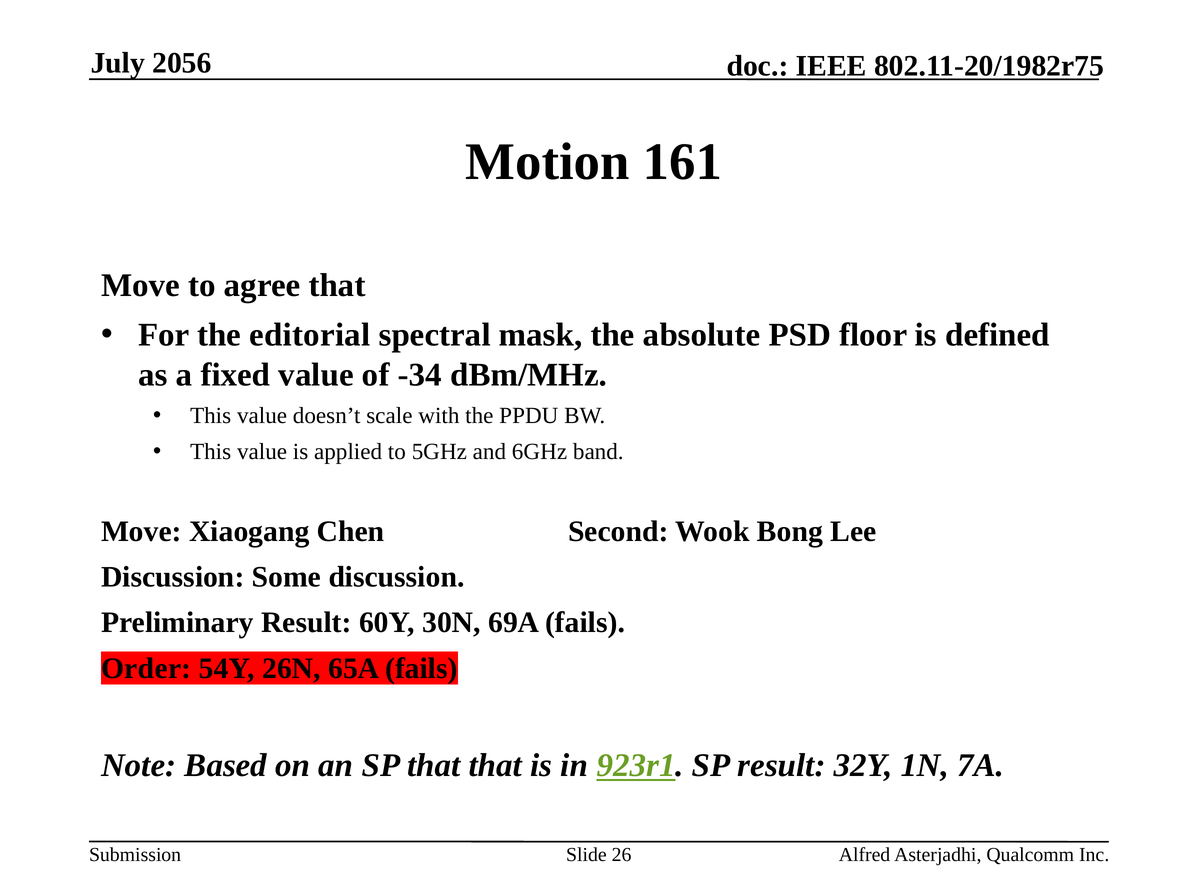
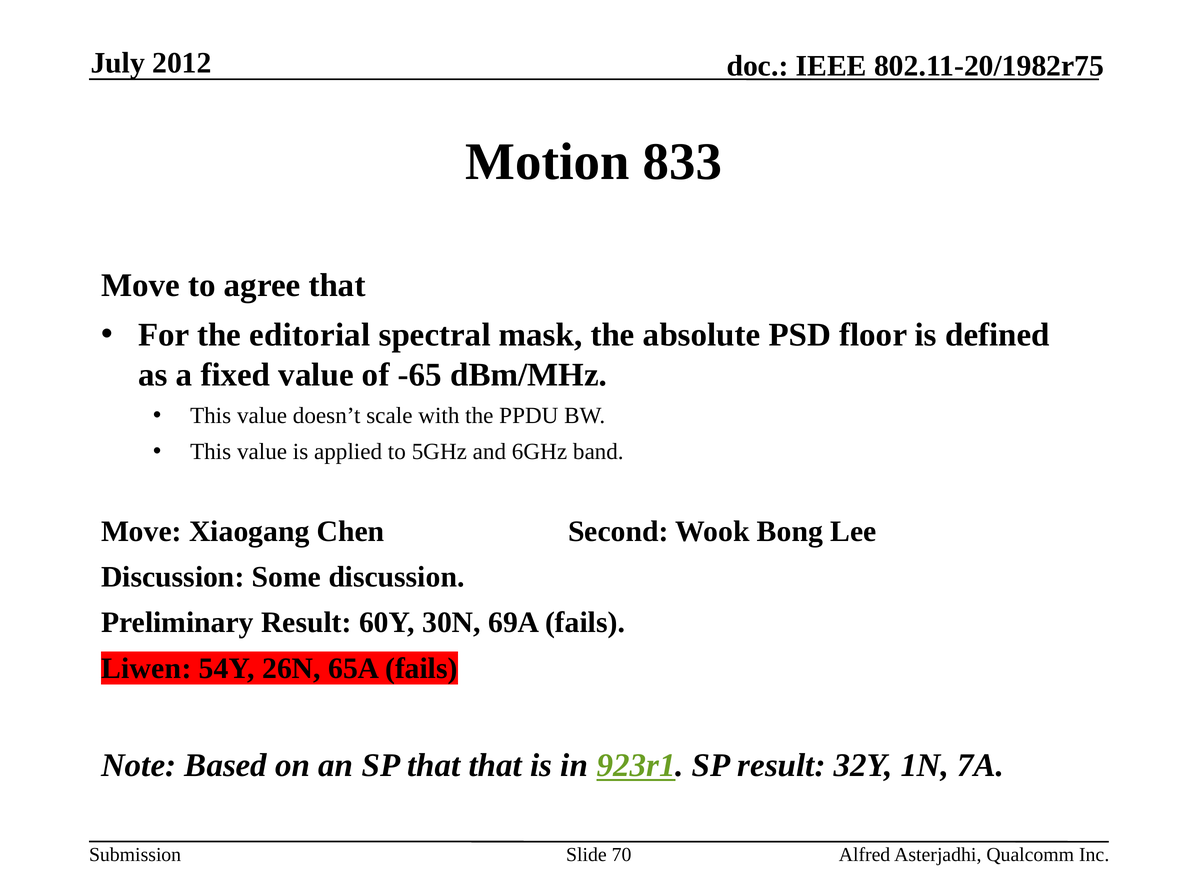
2056: 2056 -> 2012
161: 161 -> 833
-34: -34 -> -65
Order: Order -> Liwen
26: 26 -> 70
